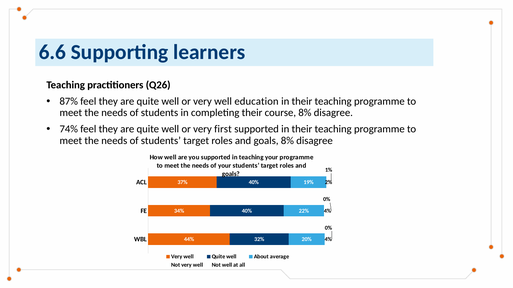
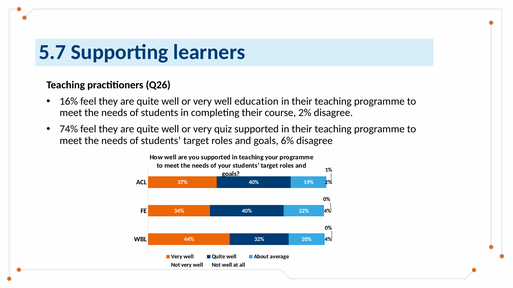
6.6: 6.6 -> 5.7
87%: 87% -> 16%
course 8%: 8% -> 2%
first: first -> quiz
goals 8%: 8% -> 6%
